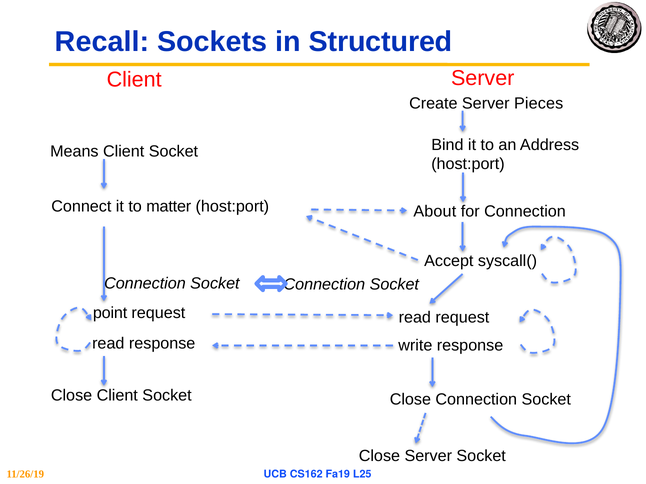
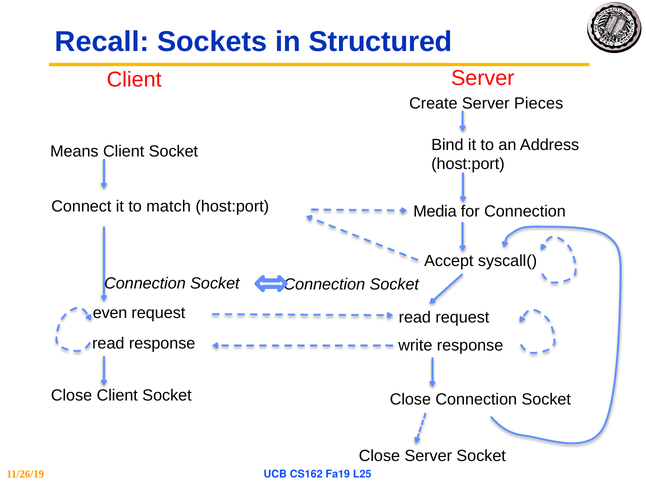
matter: matter -> match
About: About -> Media
point: point -> even
